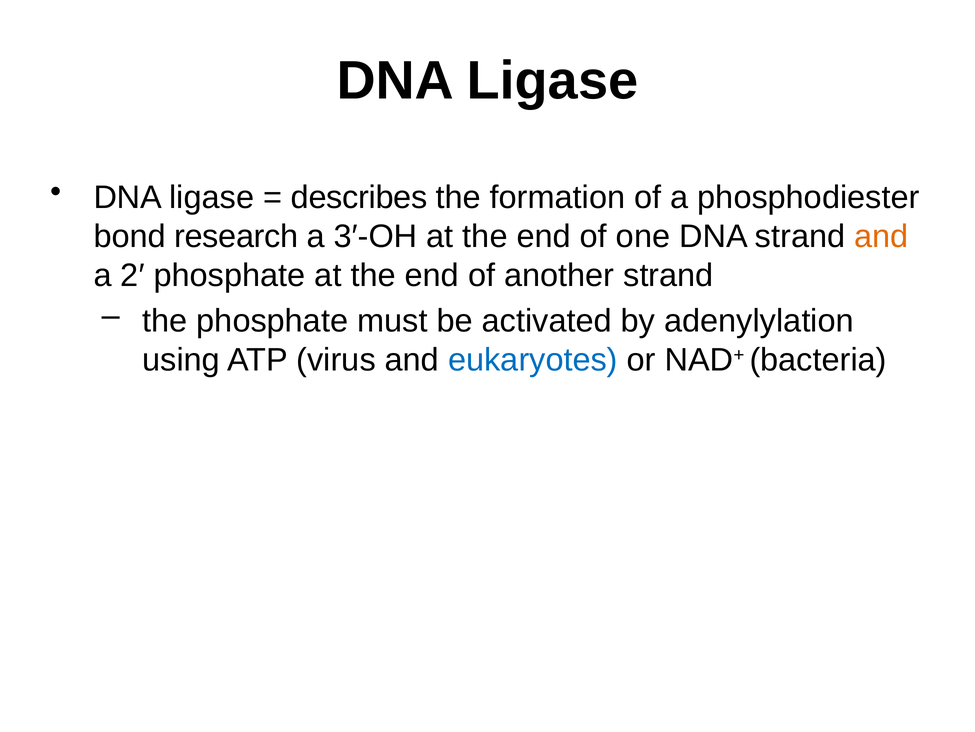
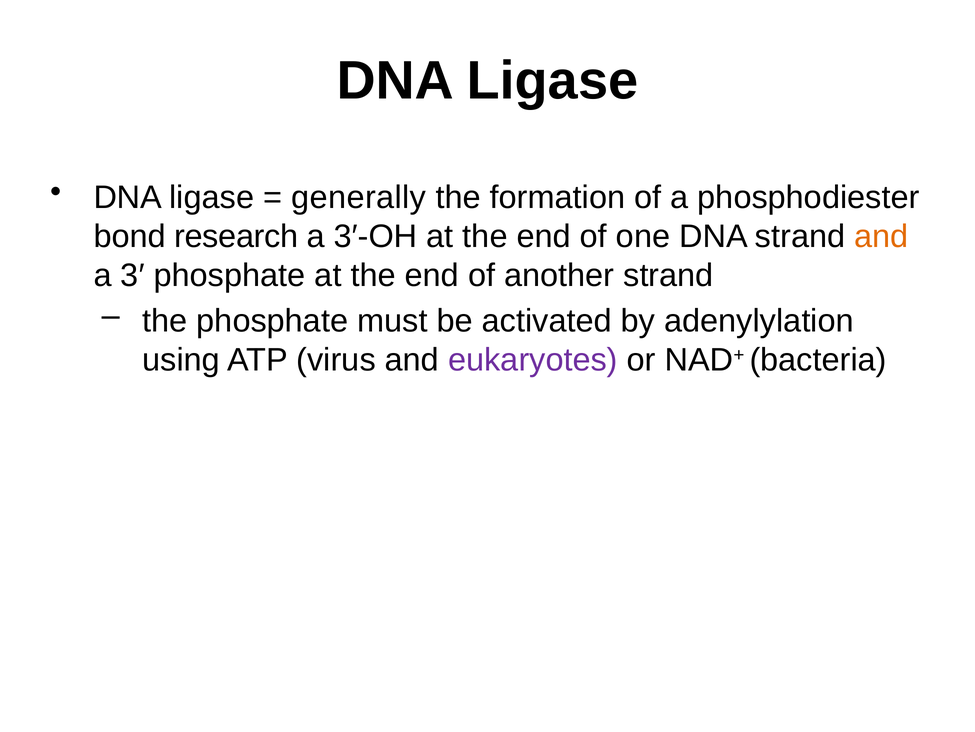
describes: describes -> generally
2′: 2′ -> 3′
eukaryotes colour: blue -> purple
